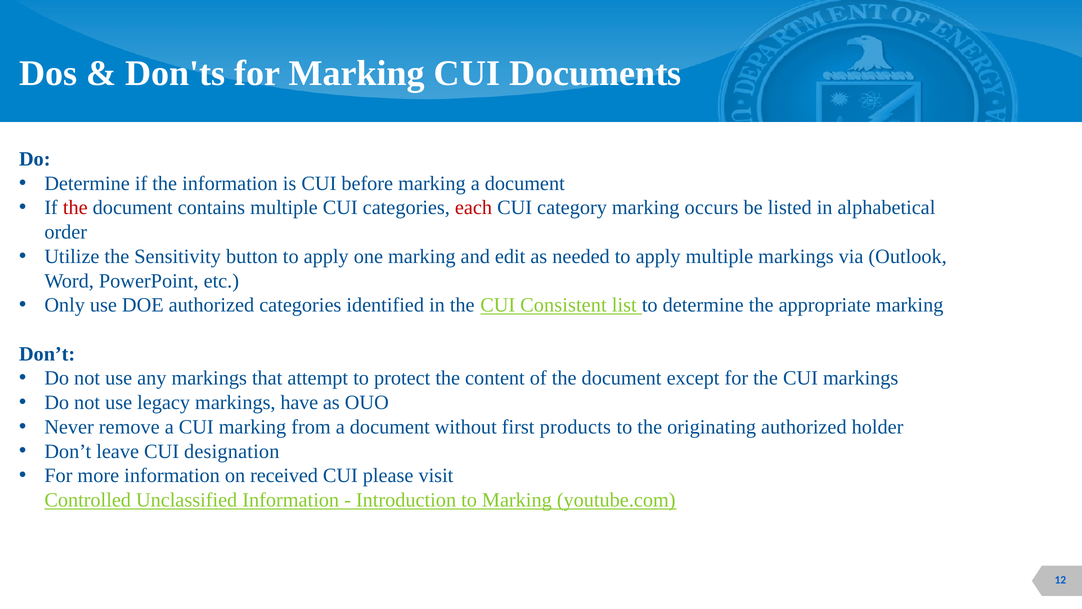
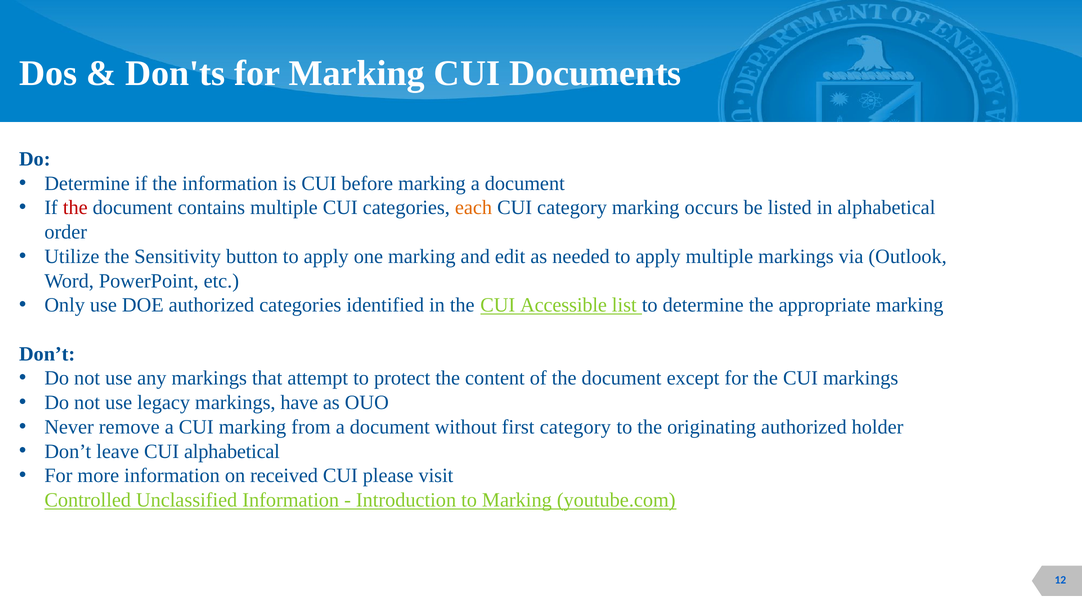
each colour: red -> orange
Consistent: Consistent -> Accessible
first products: products -> category
CUI designation: designation -> alphabetical
